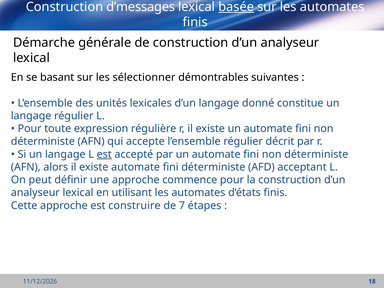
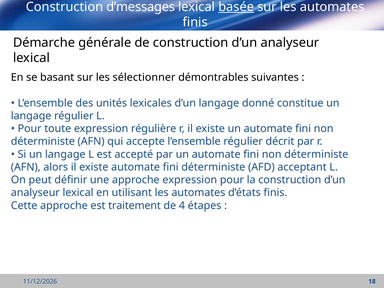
est at (104, 154) underline: present -> none
approche commence: commence -> expression
construire: construire -> traitement
7: 7 -> 4
